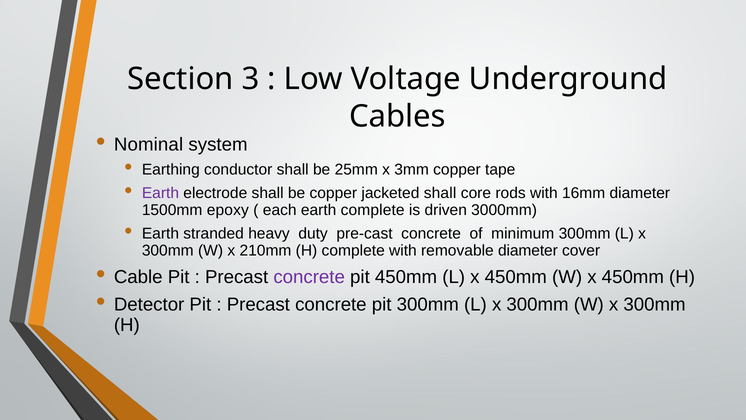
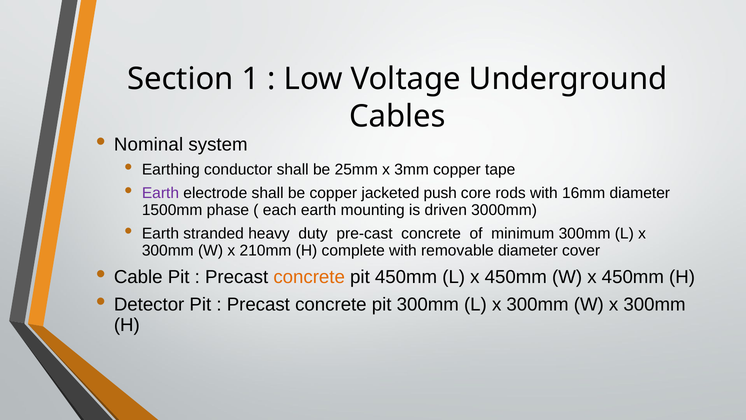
3: 3 -> 1
jacketed shall: shall -> push
epoxy: epoxy -> phase
earth complete: complete -> mounting
concrete at (309, 277) colour: purple -> orange
